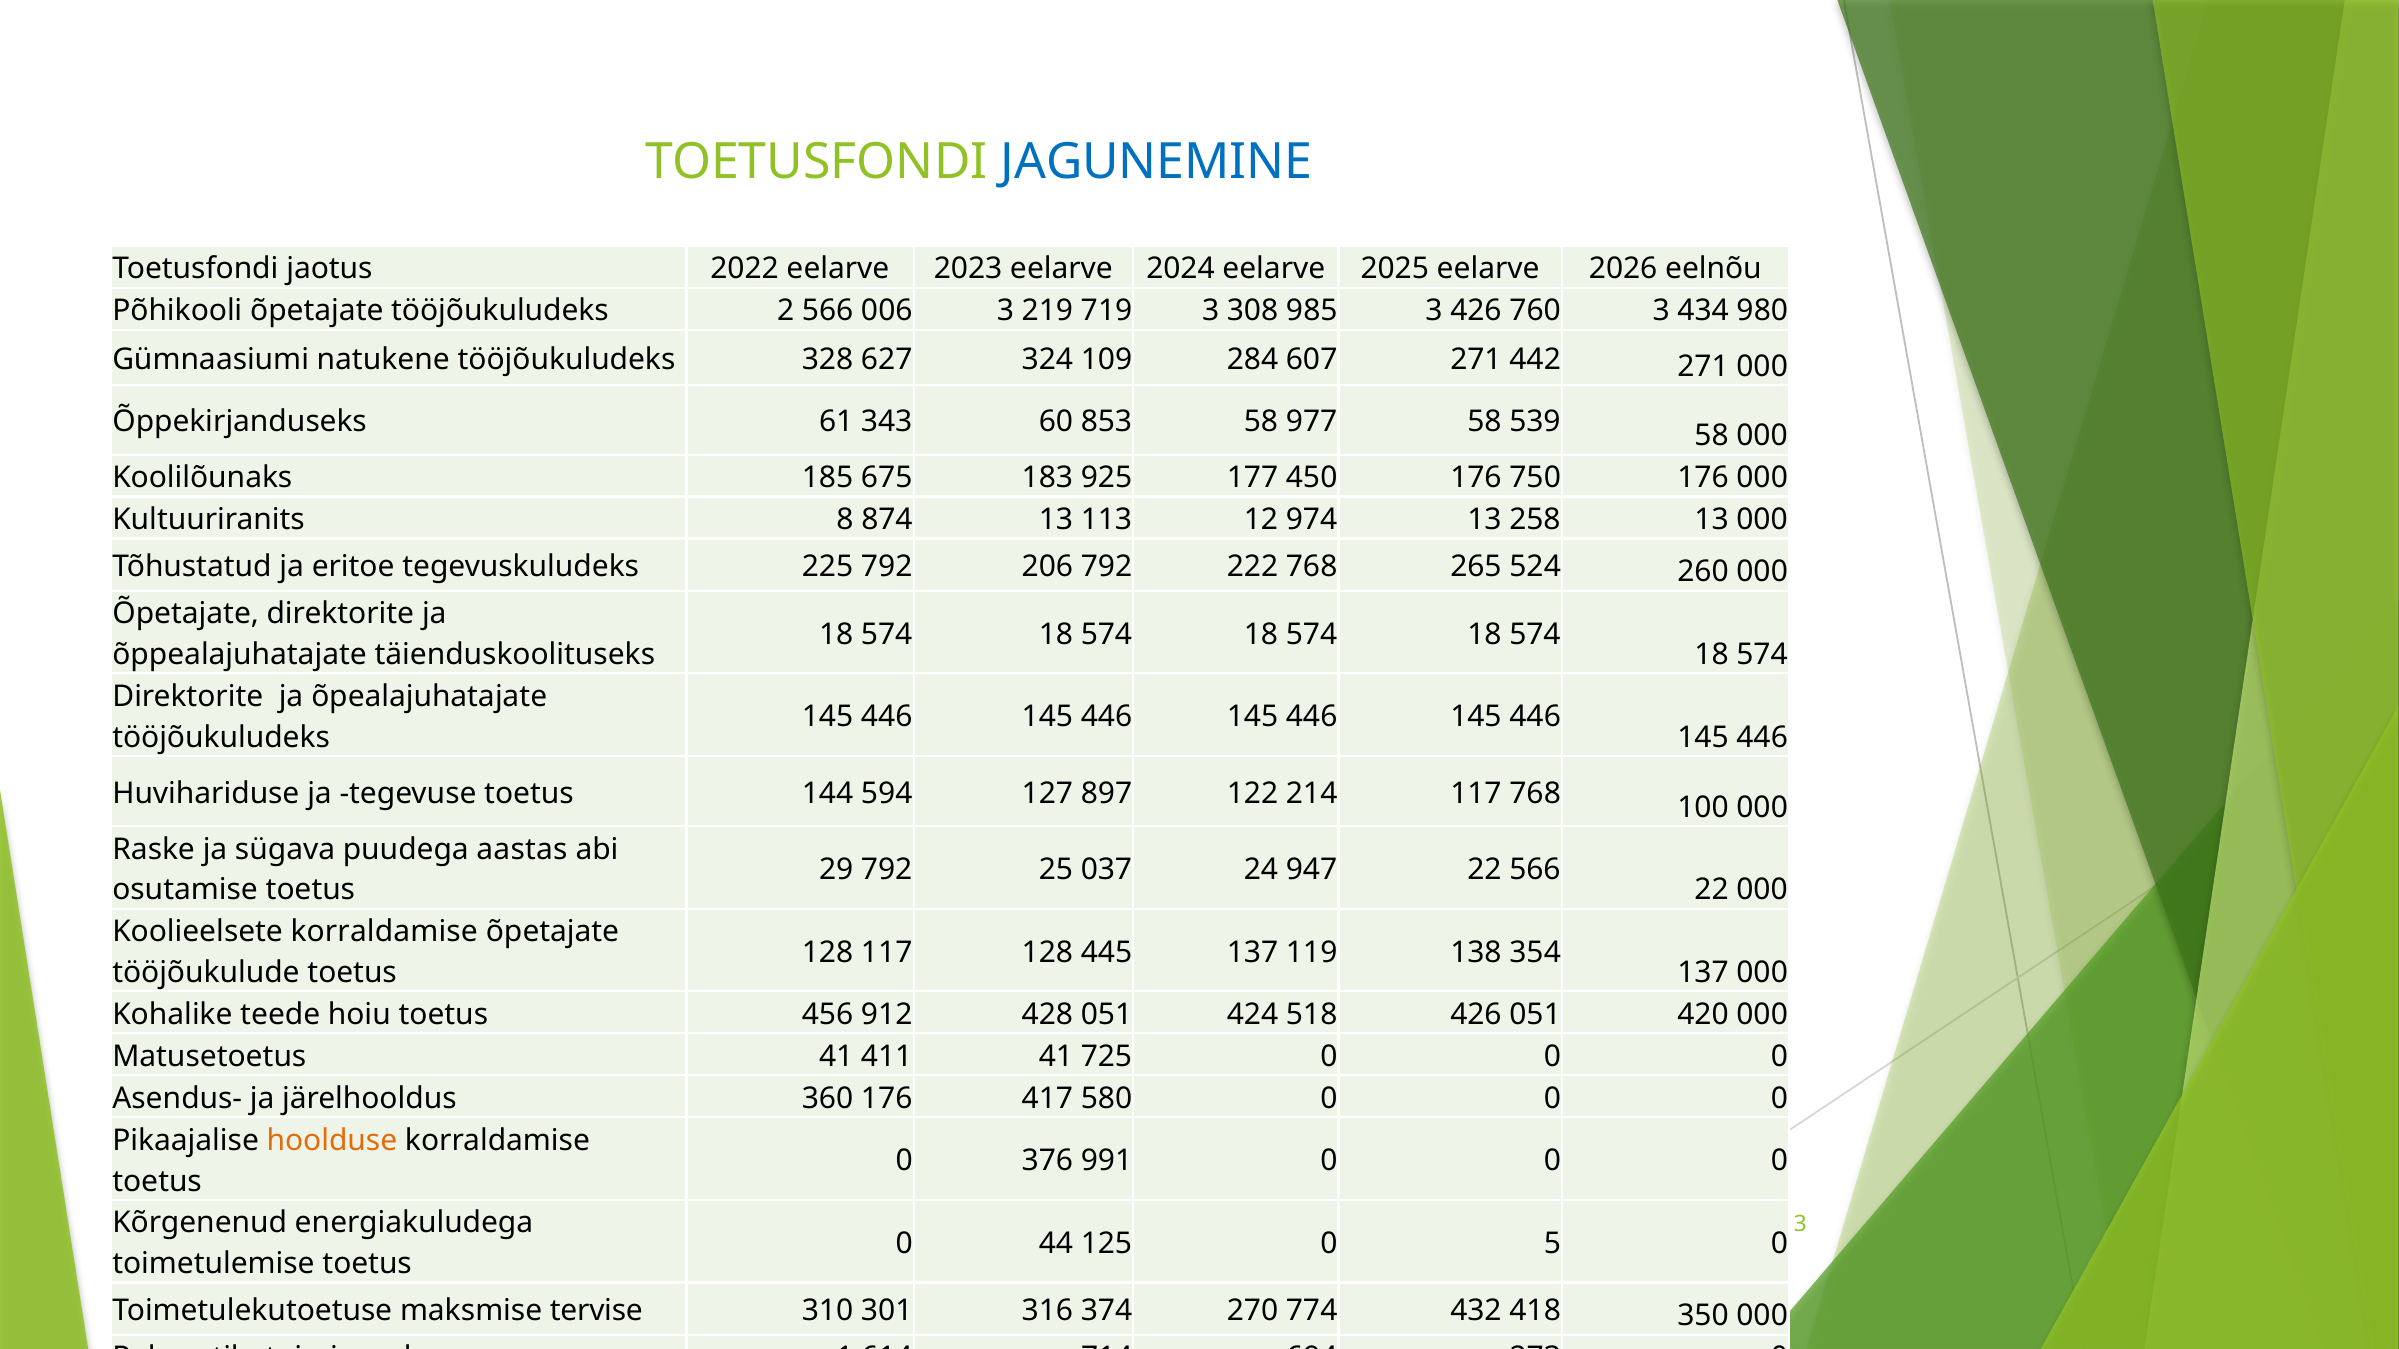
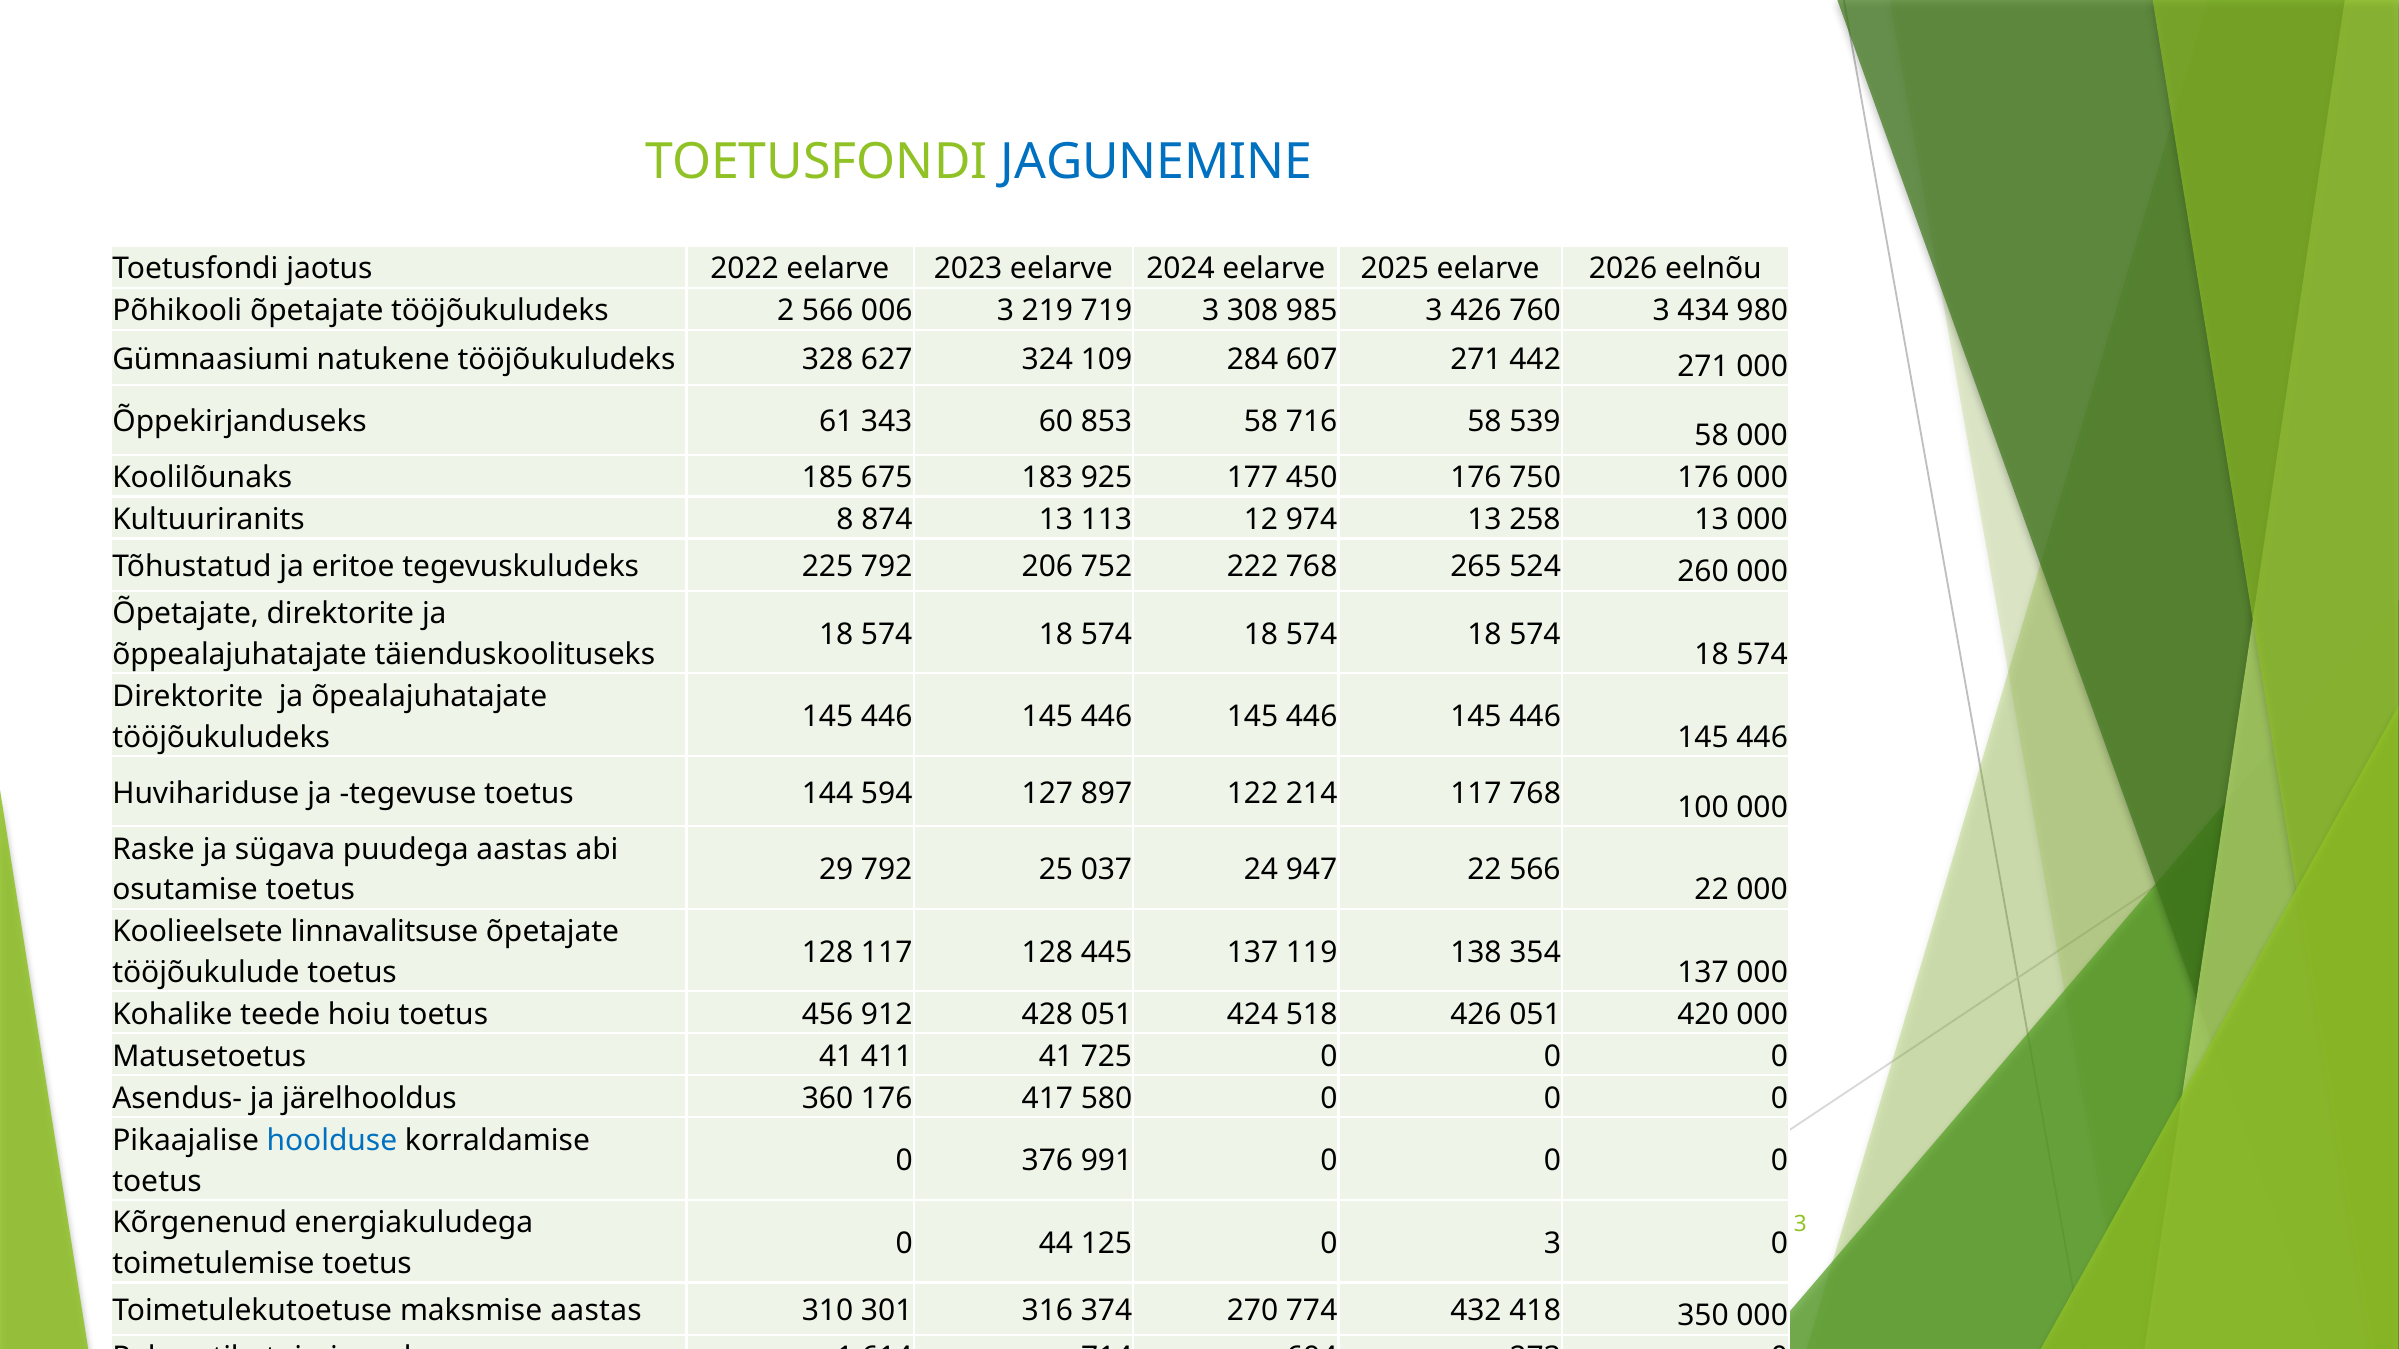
977: 977 -> 716
206 792: 792 -> 752
Koolieelsete korraldamise: korraldamise -> linnavalitsuse
hoolduse colour: orange -> blue
0 5: 5 -> 3
maksmise tervise: tervise -> aastas
